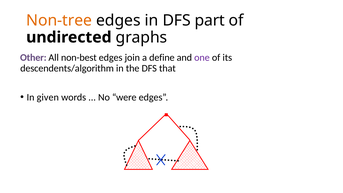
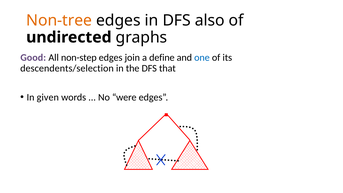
part: part -> also
Other: Other -> Good
non-best: non-best -> non-step
one colour: purple -> blue
descendents/algorithm: descendents/algorithm -> descendents/selection
